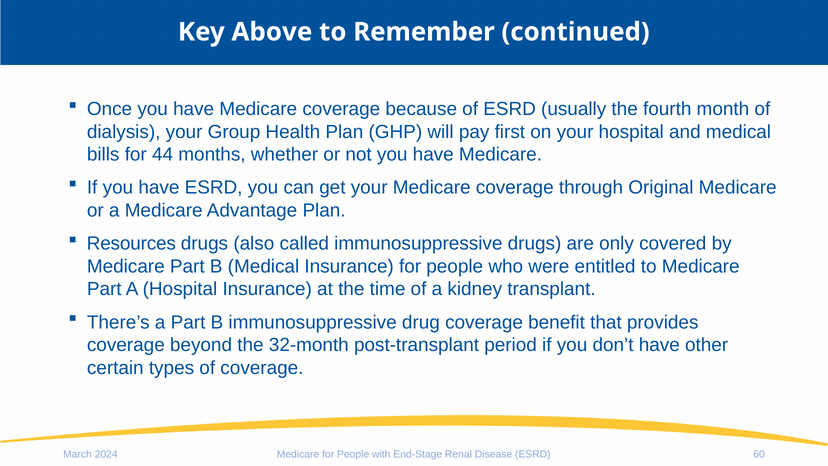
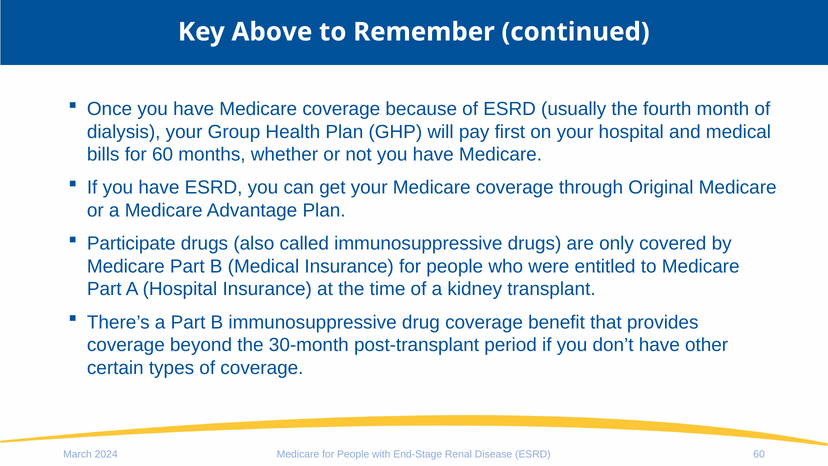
for 44: 44 -> 60
Resources: Resources -> Participate
32-month: 32-month -> 30-month
